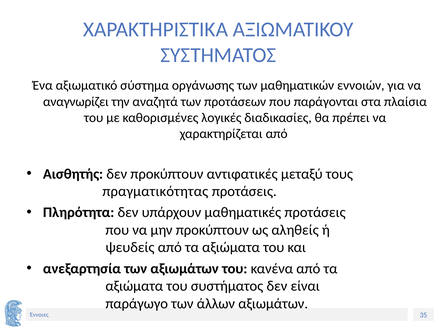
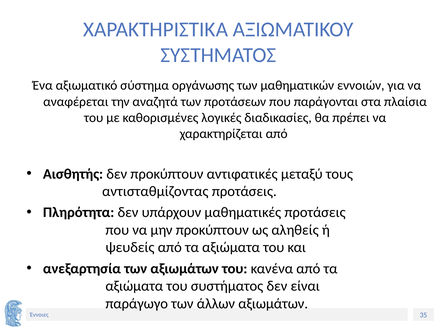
αναγνωρίζει: αναγνωρίζει -> αναφέρεται
πραγματικότητας: πραγματικότητας -> αντισταθμίζοντας
